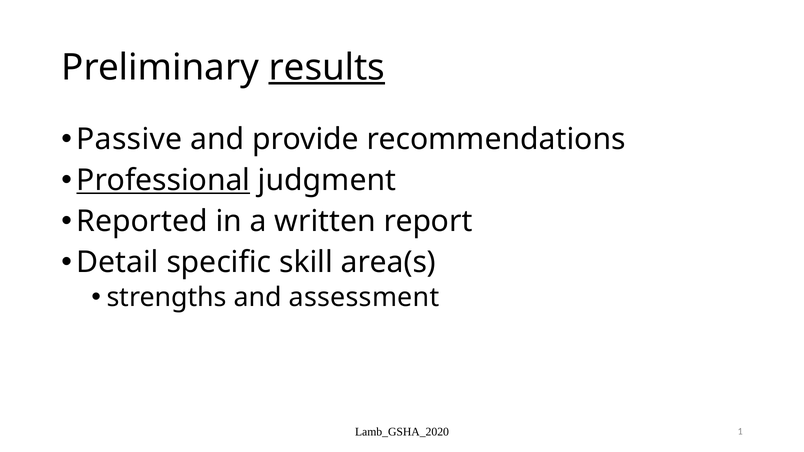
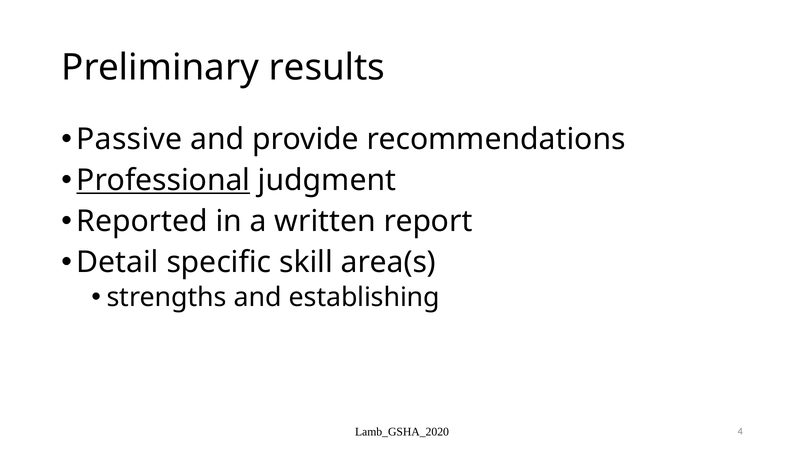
results underline: present -> none
assessment: assessment -> establishing
1: 1 -> 4
